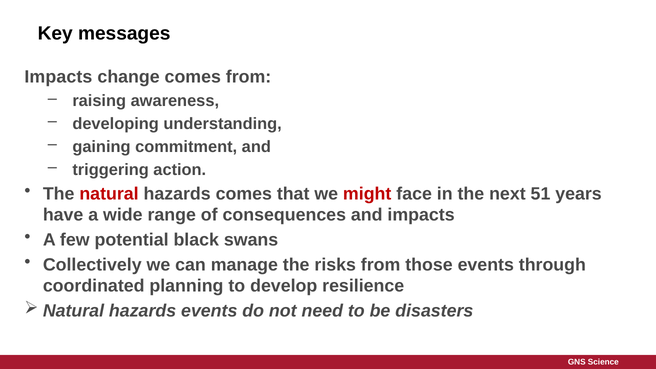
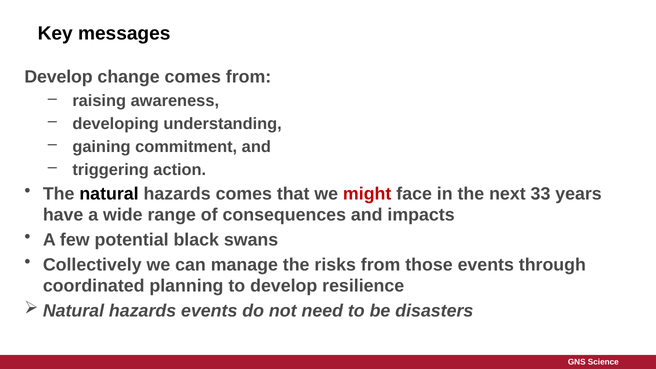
Impacts at (58, 77): Impacts -> Develop
natural colour: red -> black
51: 51 -> 33
